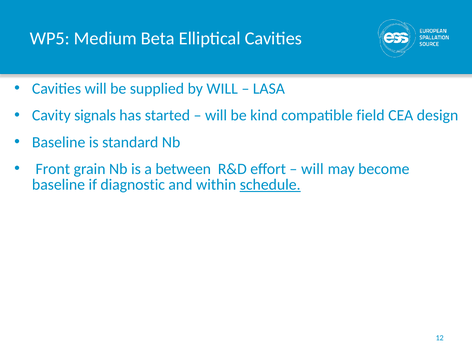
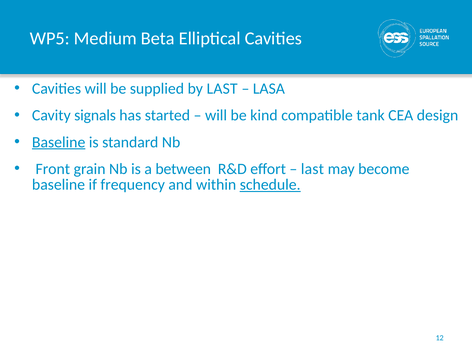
by WILL: WILL -> LAST
field: field -> tank
Baseline at (59, 142) underline: none -> present
will at (312, 169): will -> last
diagnostic: diagnostic -> frequency
